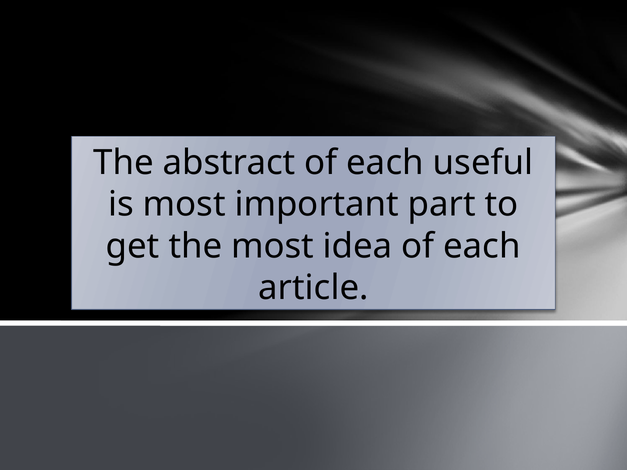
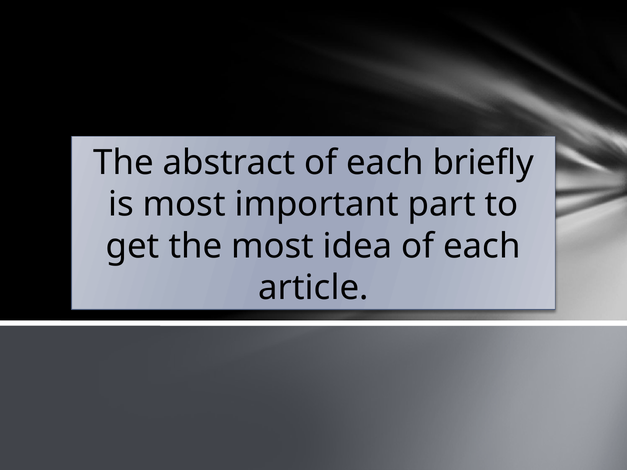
useful: useful -> briefly
